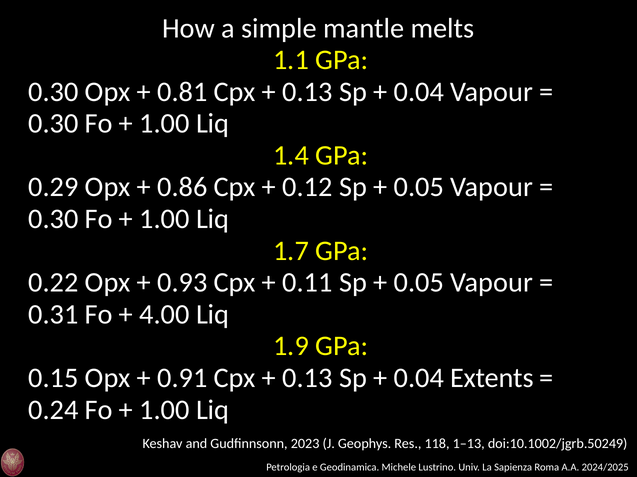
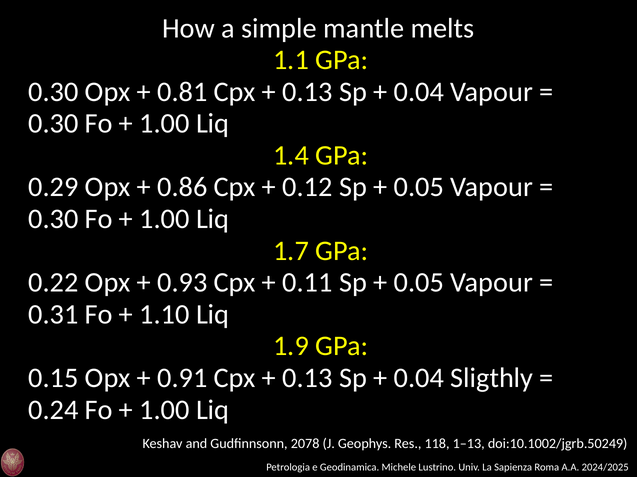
4.00: 4.00 -> 1.10
Extents: Extents -> Sligthly
2023: 2023 -> 2078
